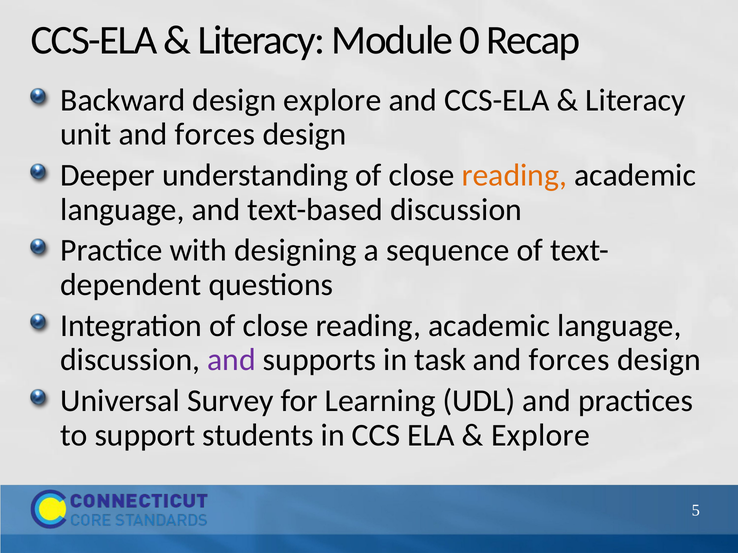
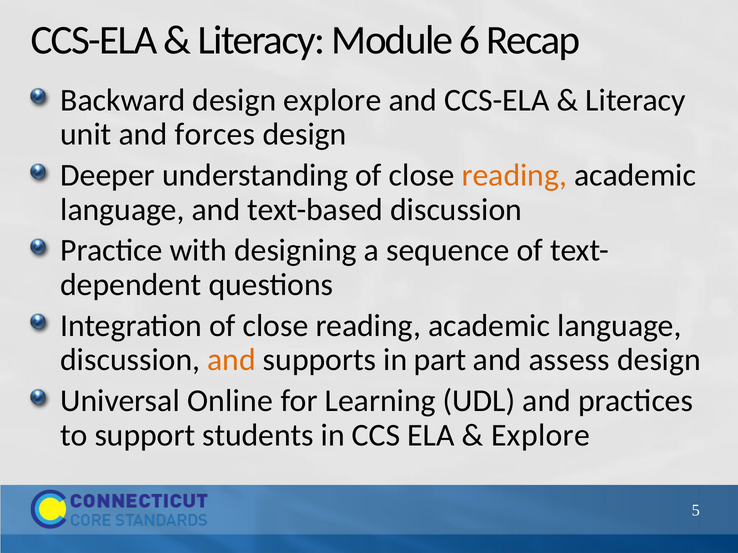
0: 0 -> 6
and at (232, 360) colour: purple -> orange
task: task -> part
forces at (569, 360): forces -> assess
Survey: Survey -> Online
